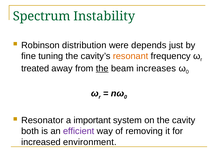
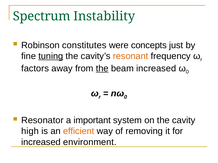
distribution: distribution -> constitutes
depends: depends -> concepts
tuning underline: none -> present
treated: treated -> factors
beam increases: increases -> increased
both: both -> high
efficient colour: purple -> orange
